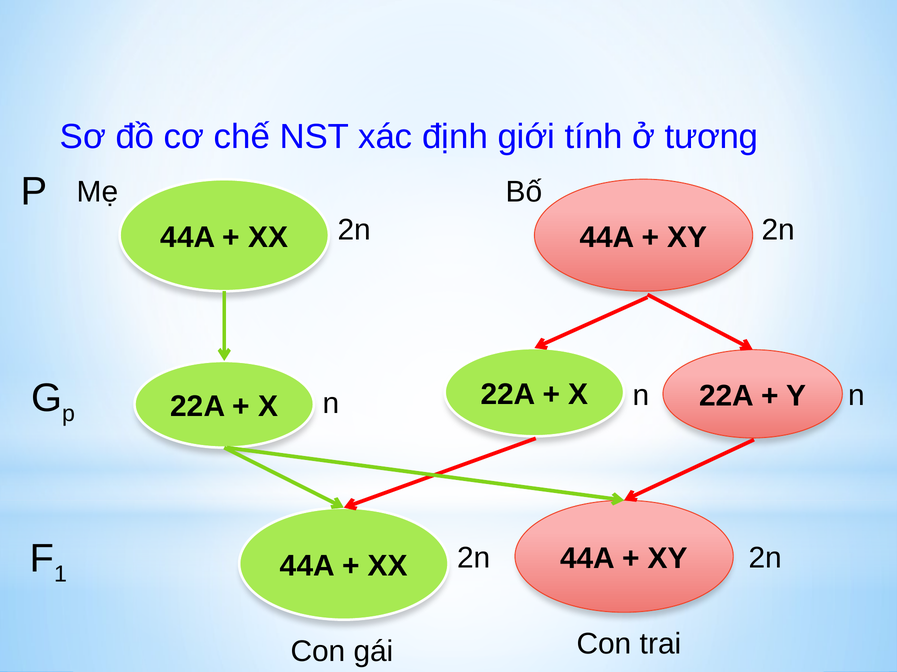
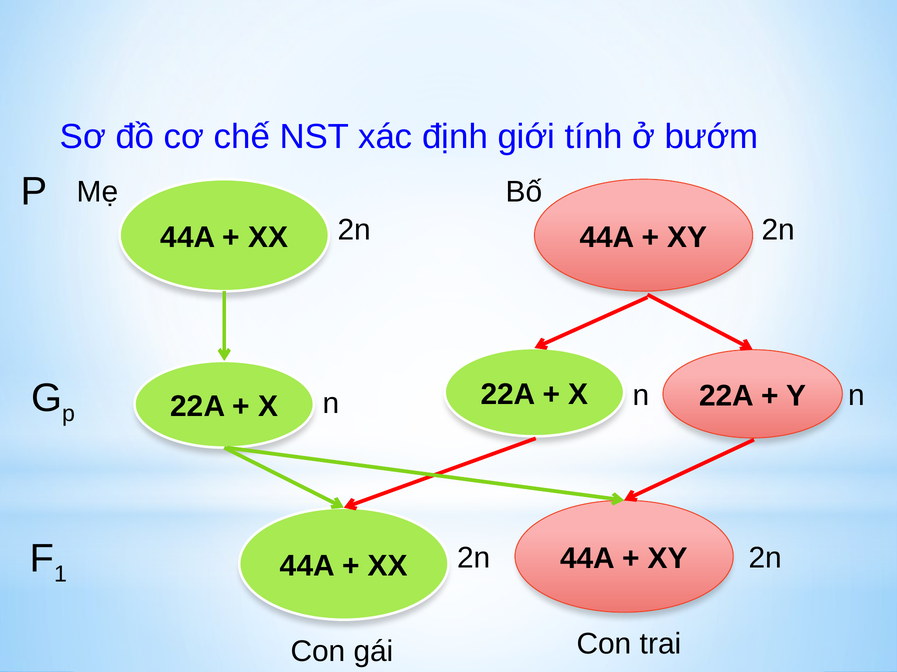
tương: tương -> bướm
